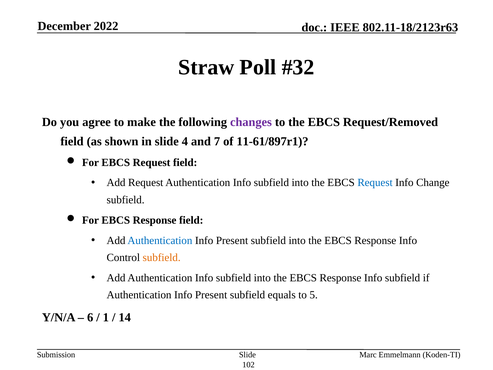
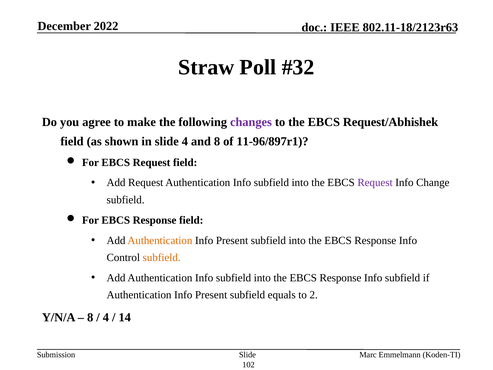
Request/Removed: Request/Removed -> Request/Abhishek
and 7: 7 -> 8
11-61/897r1: 11-61/897r1 -> 11-96/897r1
Request at (375, 183) colour: blue -> purple
Authentication at (160, 240) colour: blue -> orange
5: 5 -> 2
6 at (90, 317): 6 -> 8
1 at (106, 317): 1 -> 4
